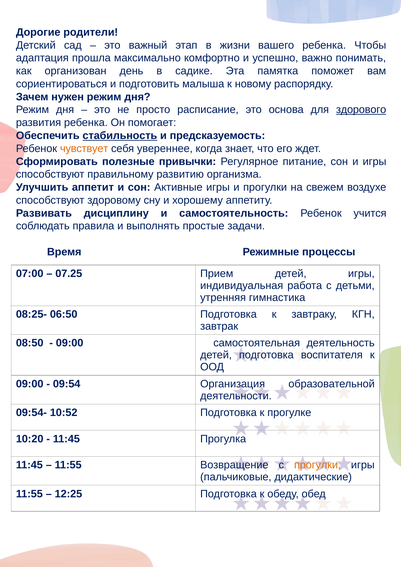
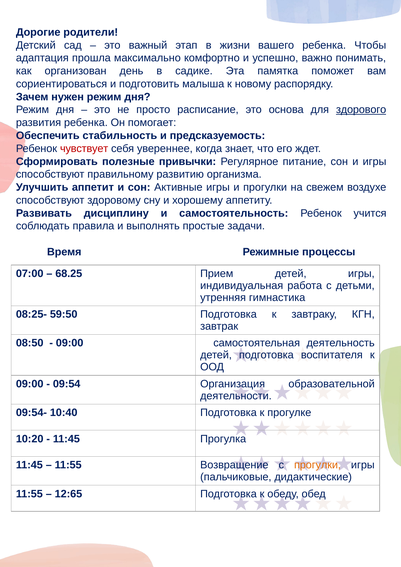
стабильность underline: present -> none
чувствует colour: orange -> red
07.25: 07.25 -> 68.25
06:50: 06:50 -> 59:50
10:52: 10:52 -> 10:40
12:25: 12:25 -> 12:65
